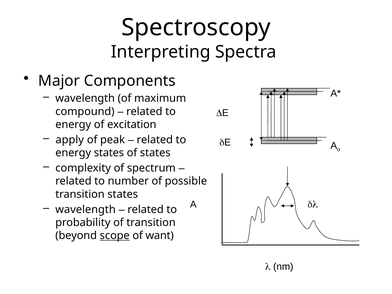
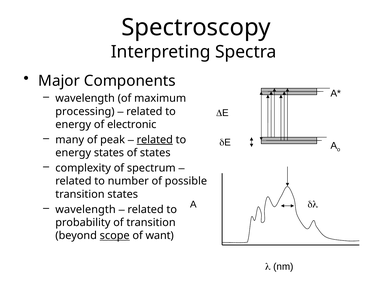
compound: compound -> processing
excitation: excitation -> electronic
apply: apply -> many
related at (155, 140) underline: none -> present
